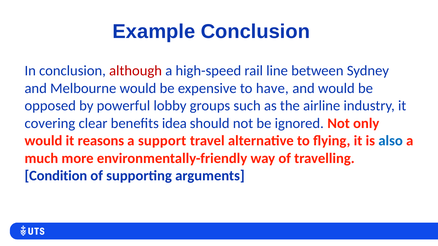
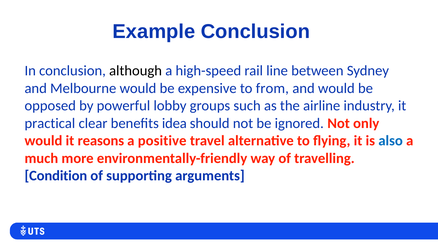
although colour: red -> black
have: have -> from
covering: covering -> practical
support: support -> positive
